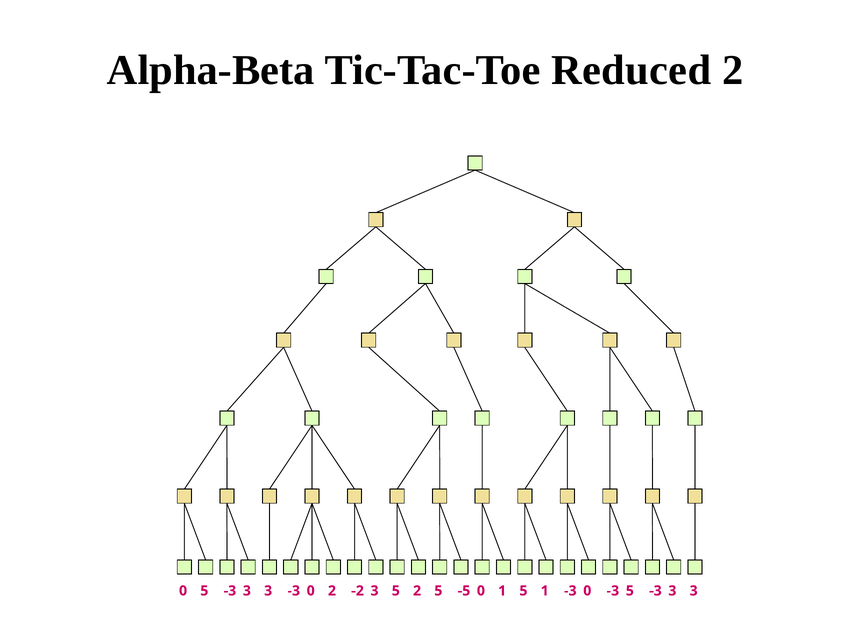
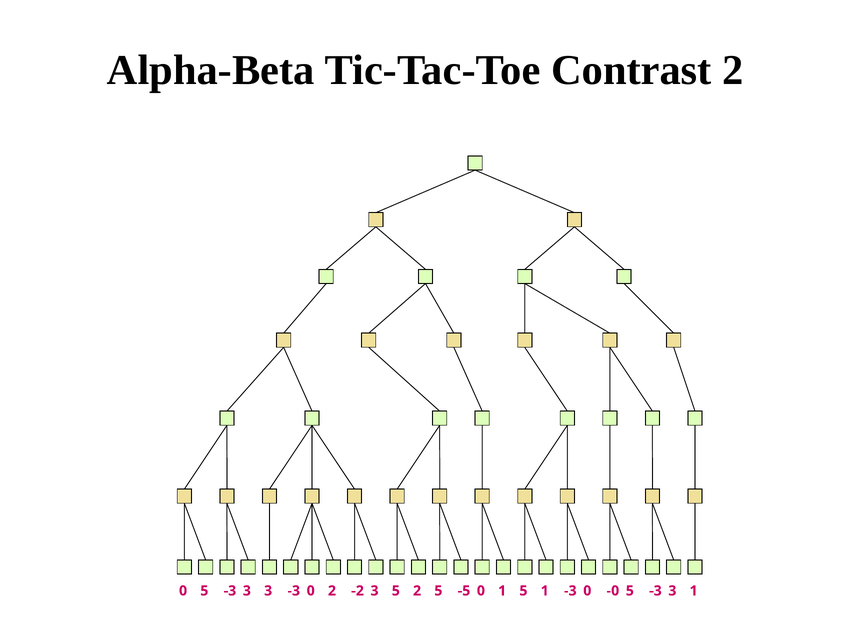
Reduced: Reduced -> Contrast
-3 at (613, 591): -3 -> -0
5 3 3: 3 -> 1
